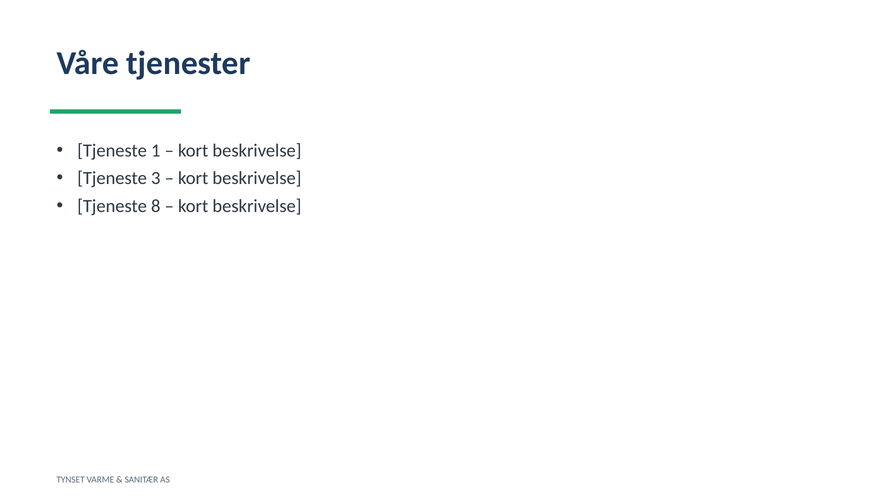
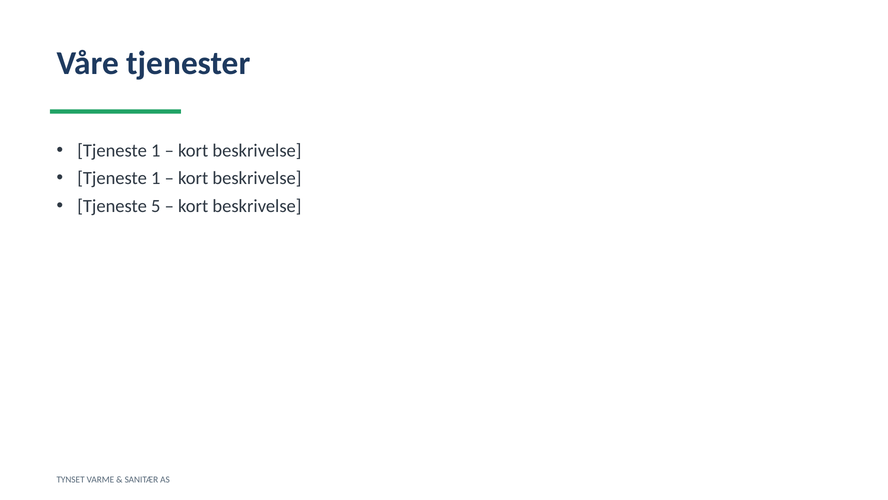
3 at (156, 178): 3 -> 1
8: 8 -> 5
